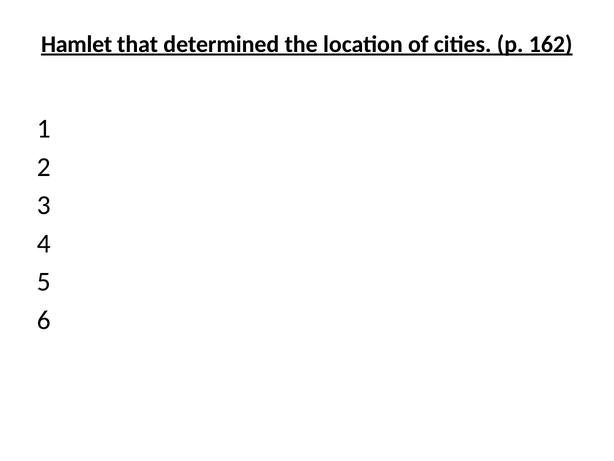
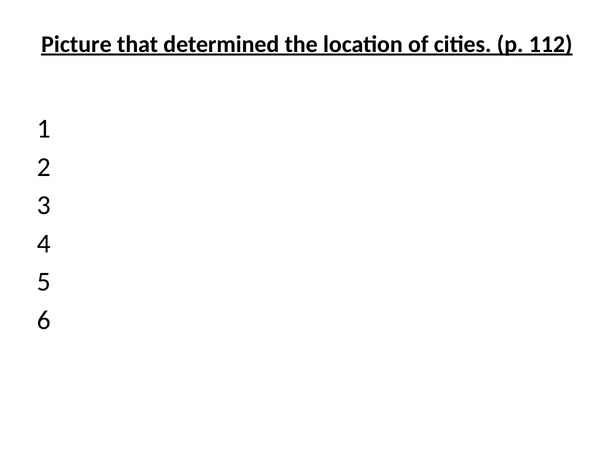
Hamlet: Hamlet -> Picture
162: 162 -> 112
